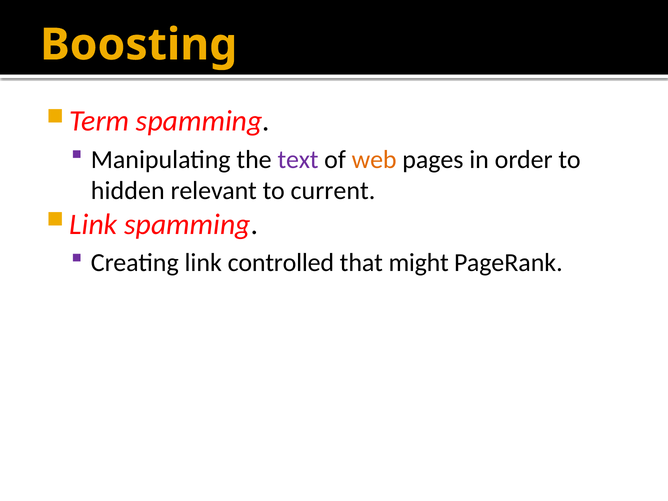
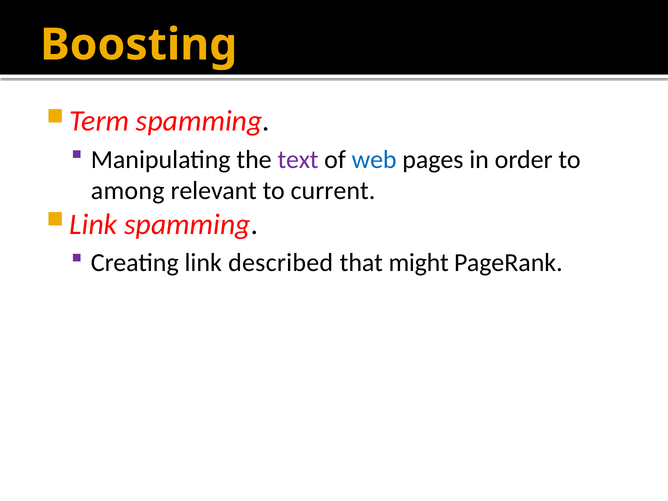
web colour: orange -> blue
hidden: hidden -> among
controlled: controlled -> described
